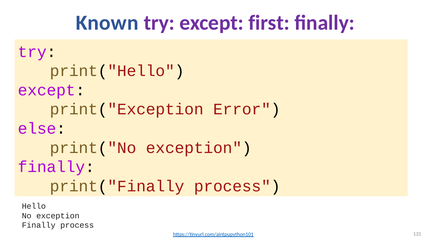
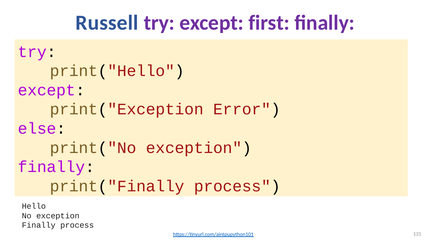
Known: Known -> Russell
